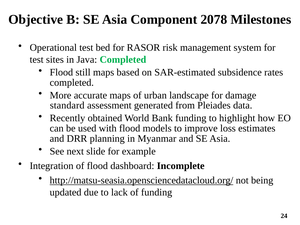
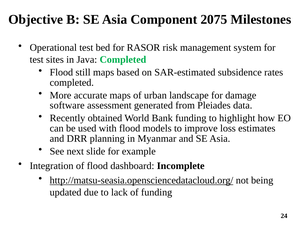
2078: 2078 -> 2075
standard: standard -> software
